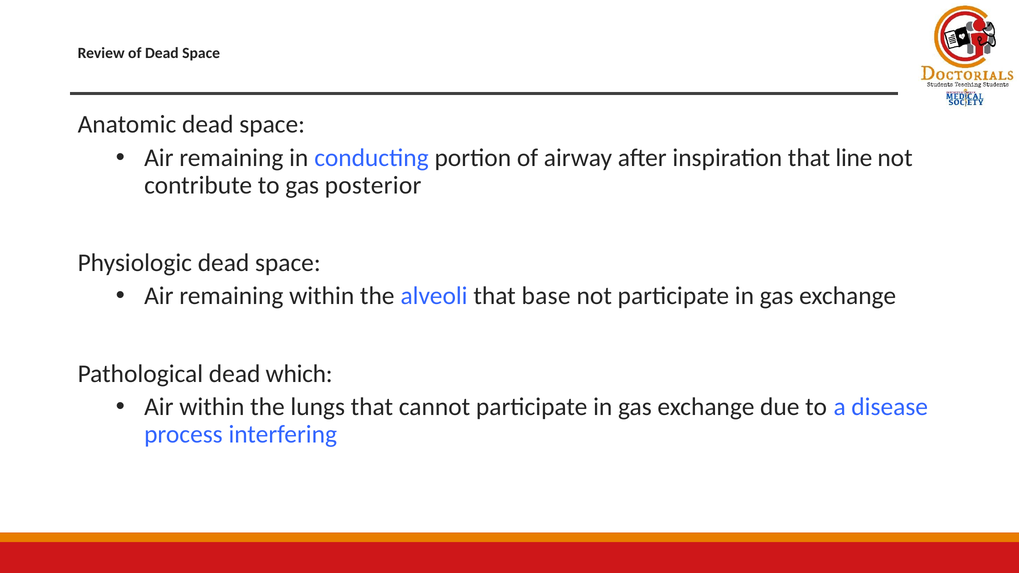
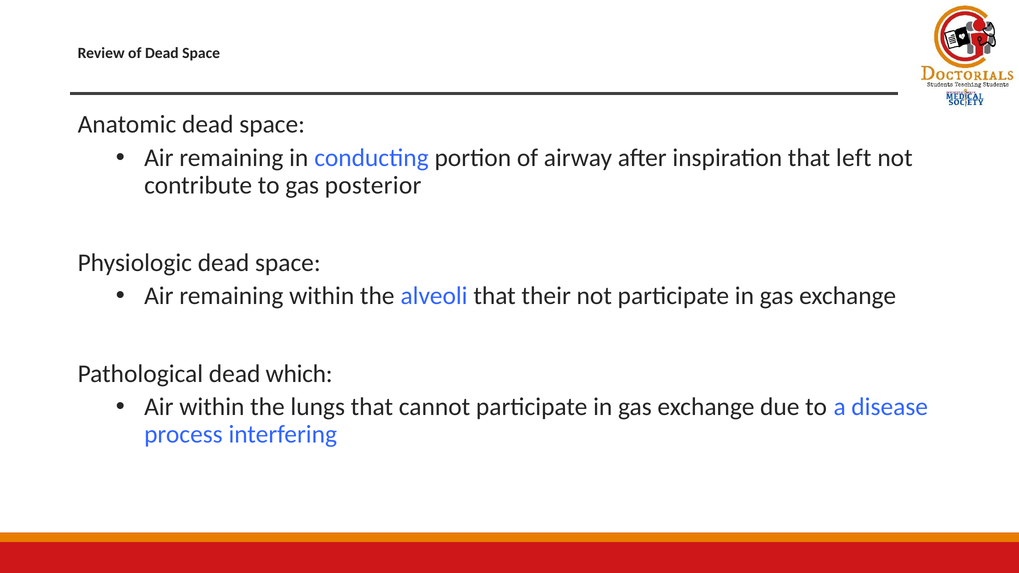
line: line -> left
base: base -> their
